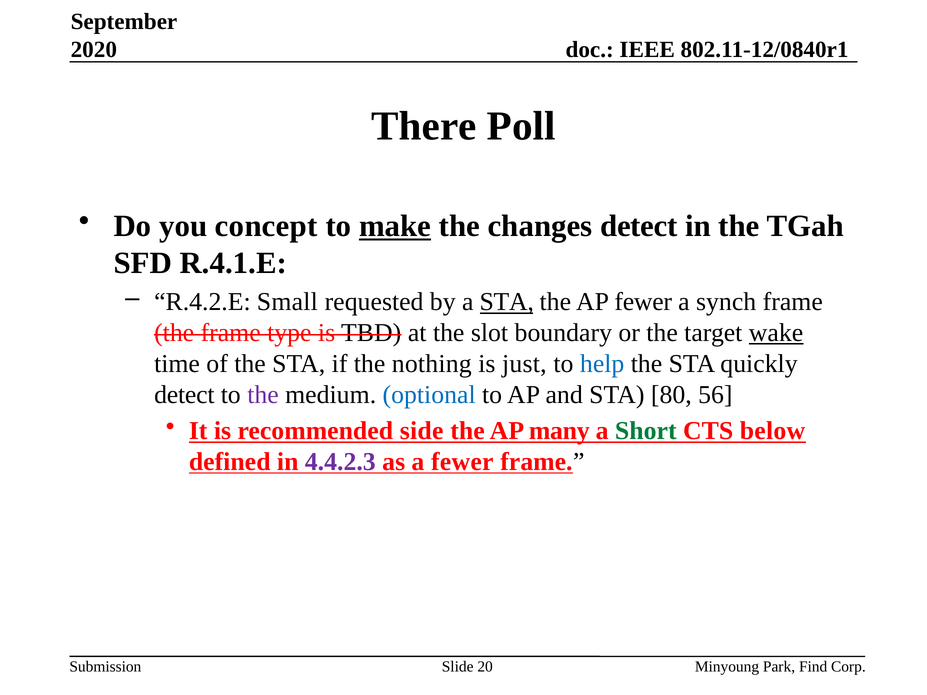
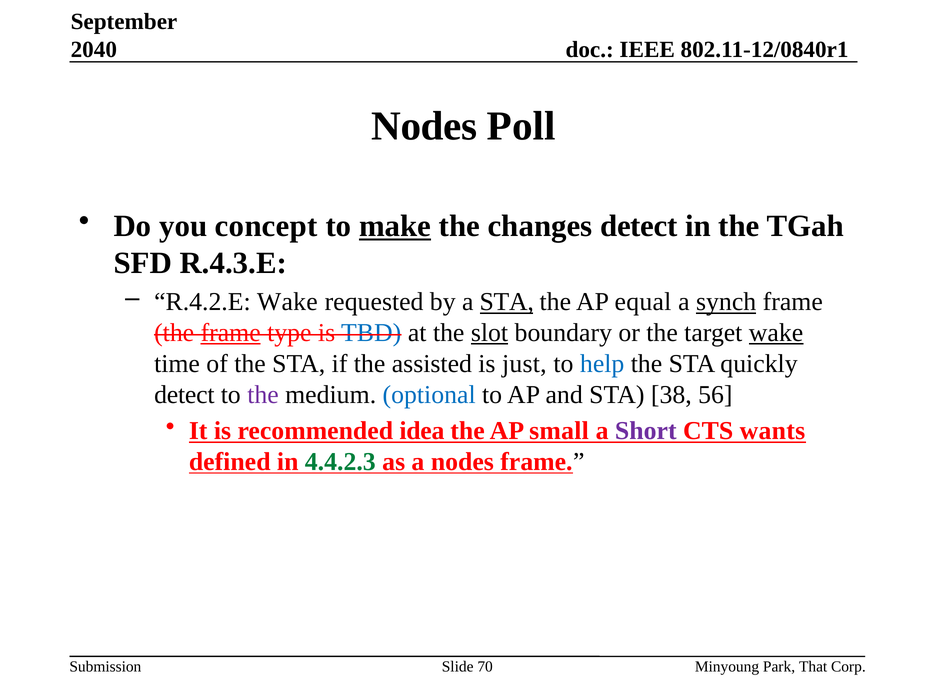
2020: 2020 -> 2040
There at (424, 126): There -> Nodes
R.4.1.E: R.4.1.E -> R.4.3.E
R.4.2.E Small: Small -> Wake
AP fewer: fewer -> equal
synch underline: none -> present
frame at (231, 333) underline: none -> present
TBD colour: black -> blue
slot underline: none -> present
nothing: nothing -> assisted
80: 80 -> 38
side: side -> idea
many: many -> small
Short colour: green -> purple
below: below -> wants
4.4.2.3 colour: purple -> green
a fewer: fewer -> nodes
20: 20 -> 70
Find: Find -> That
